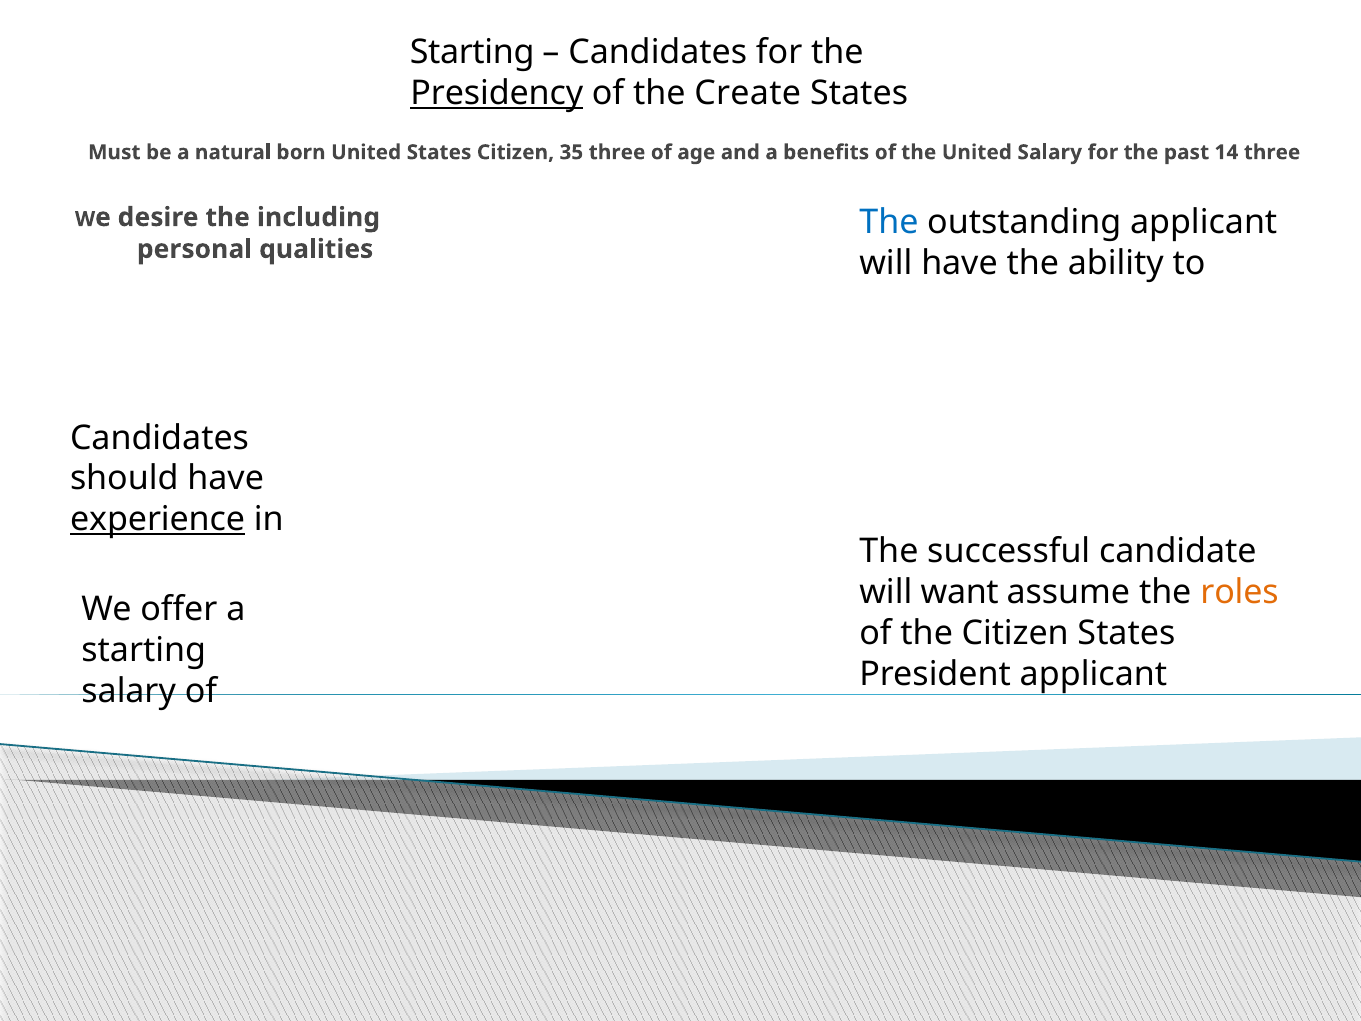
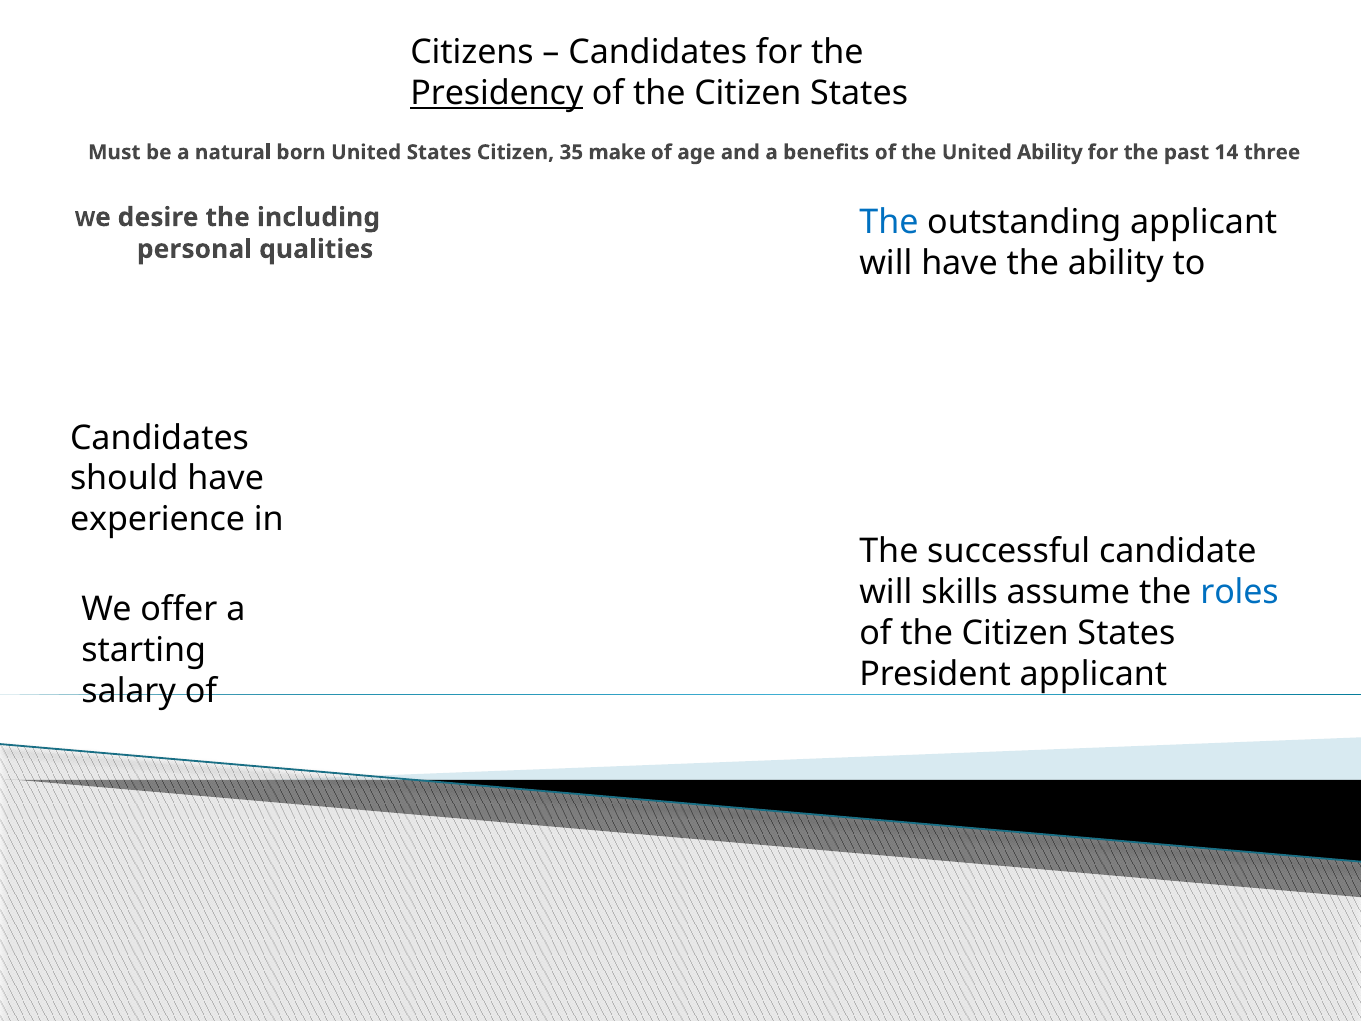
Starting at (472, 52): Starting -> Citizens
Create at (748, 93): Create -> Citizen
35 three: three -> make
United Salary: Salary -> Ability
experience underline: present -> none
want: want -> skills
roles colour: orange -> blue
